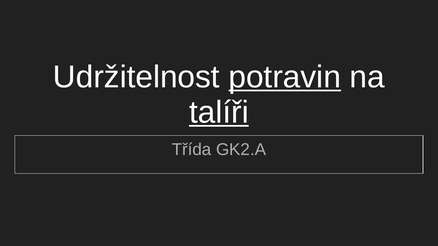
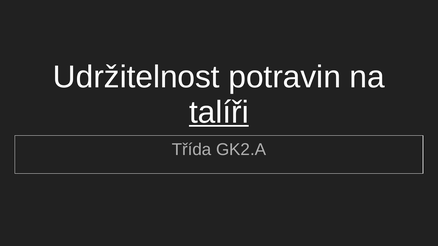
potravin underline: present -> none
